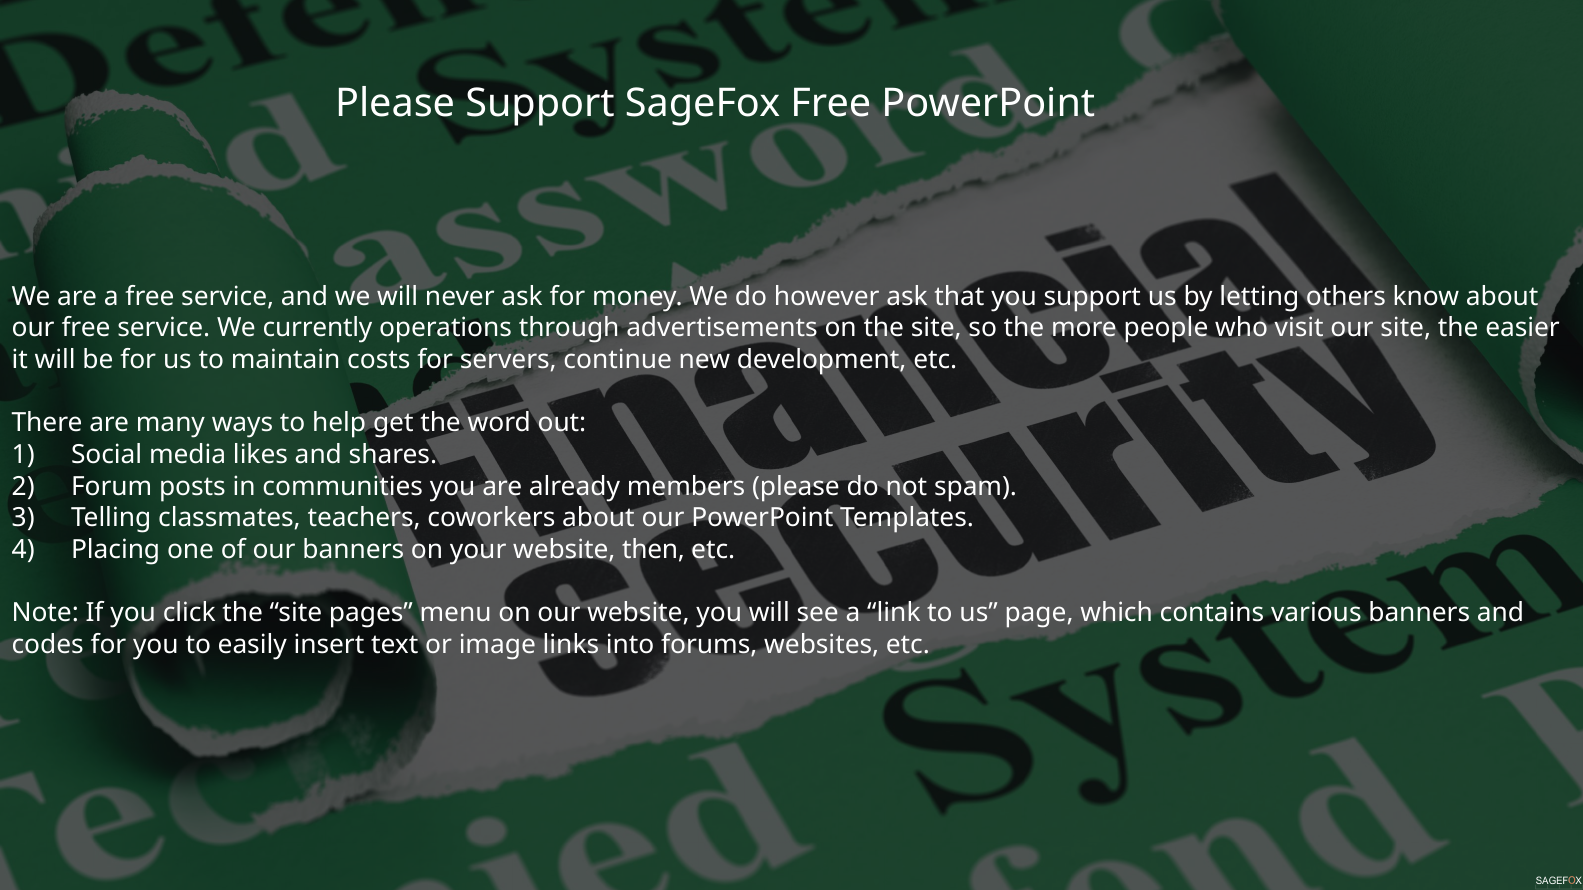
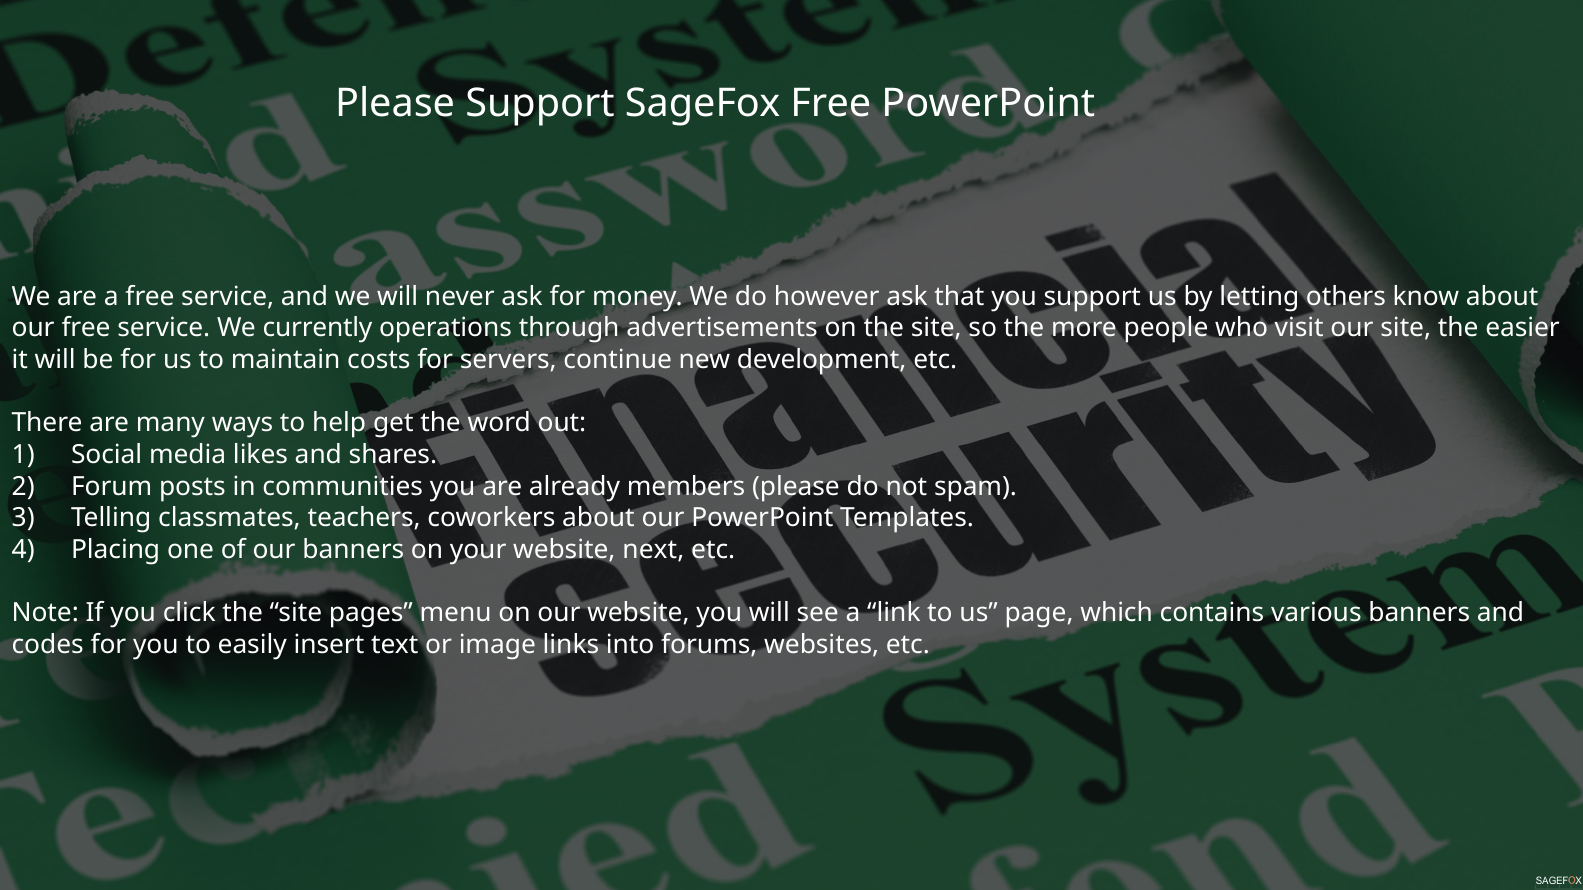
then: then -> next
